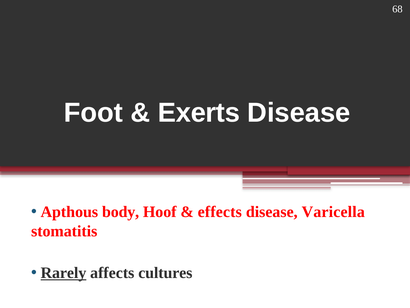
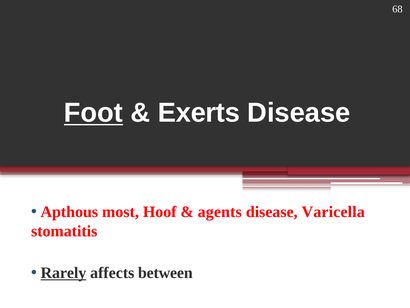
Foot underline: none -> present
body: body -> most
effects: effects -> agents
cultures: cultures -> between
